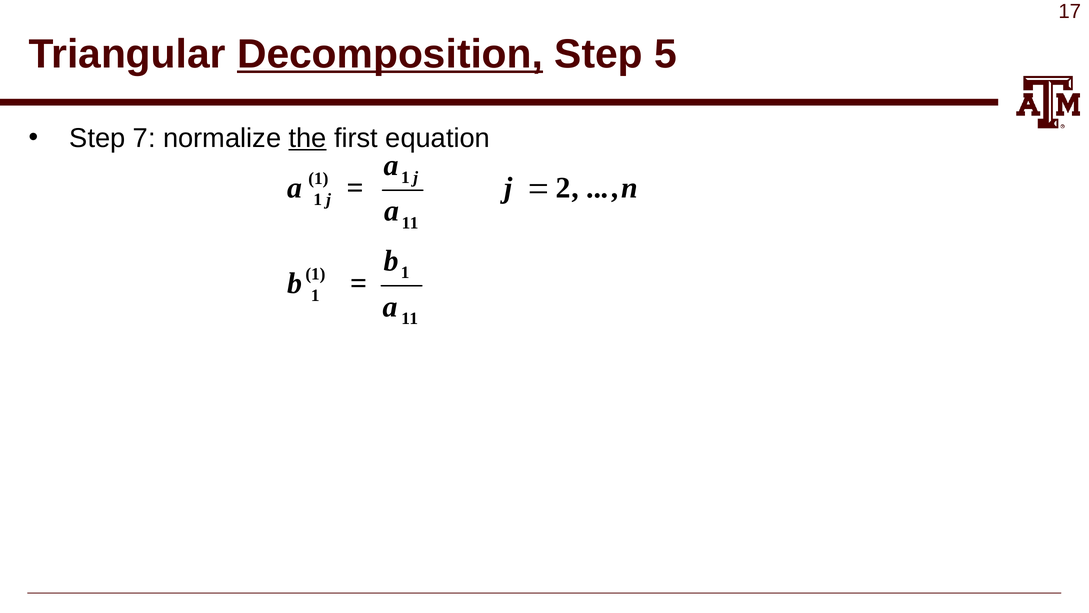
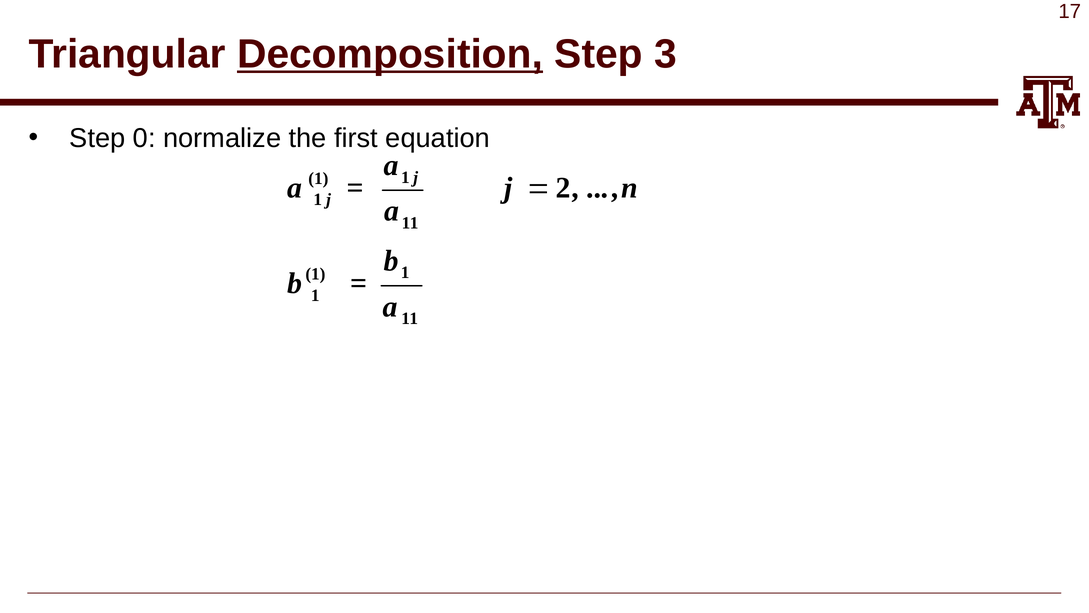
5: 5 -> 3
7: 7 -> 0
the underline: present -> none
